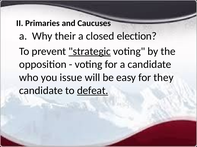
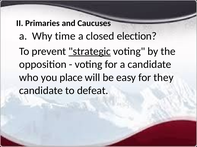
their: their -> time
issue: issue -> place
defeat underline: present -> none
